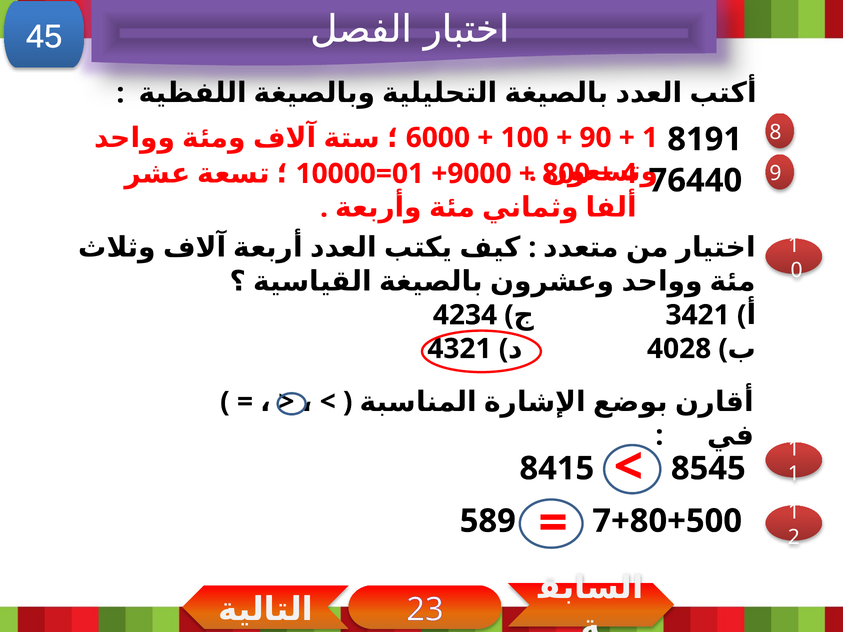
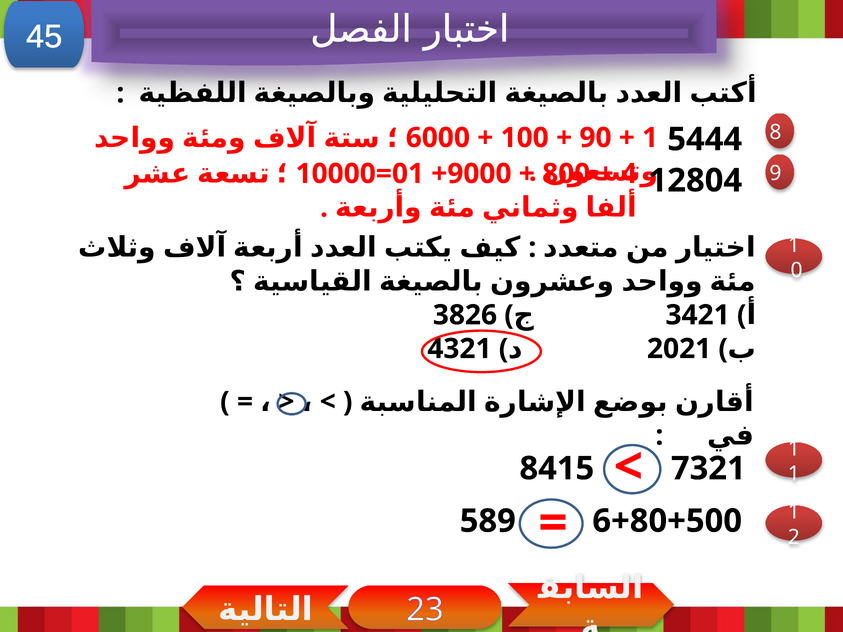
8191: 8191 -> 5444
76440: 76440 -> 12804
4234: 4234 -> 3826
4028: 4028 -> 2021
8545: 8545 -> 7321
7+80+500: 7+80+500 -> 6+80+500
